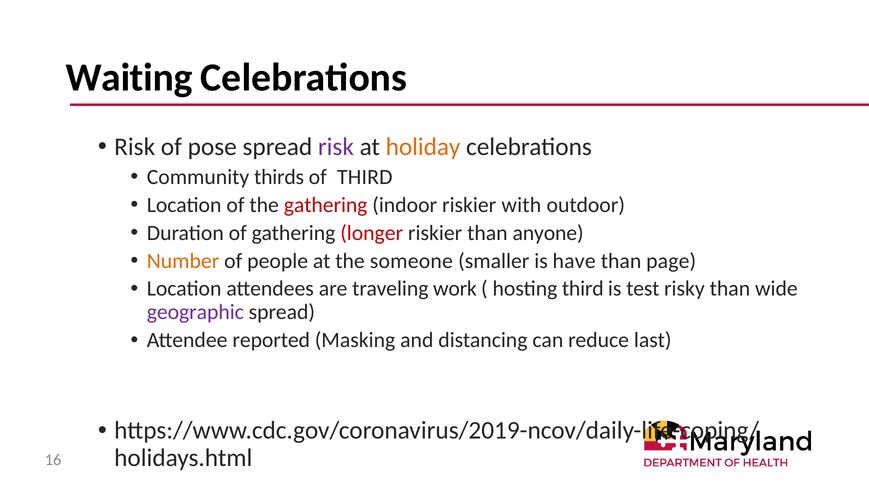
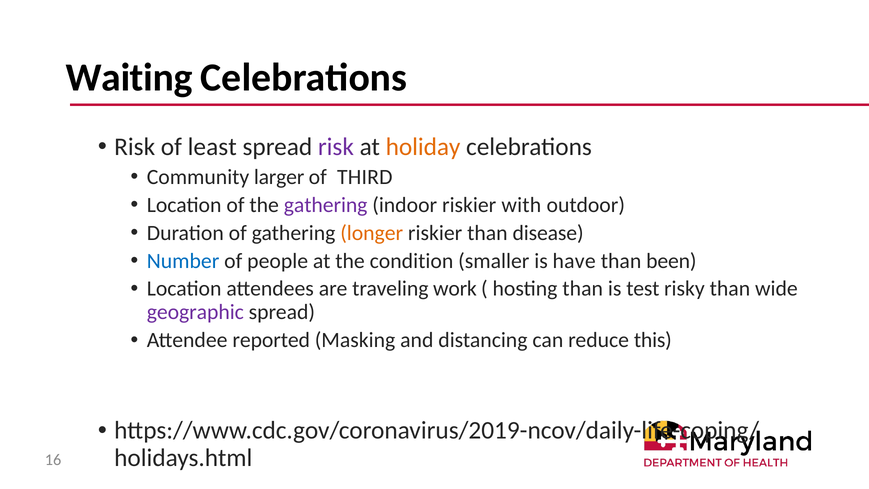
pose: pose -> least
thirds: thirds -> larger
gathering at (326, 205) colour: red -> purple
longer colour: red -> orange
anyone: anyone -> disease
Number colour: orange -> blue
someone: someone -> condition
page: page -> been
hosting third: third -> than
last: last -> this
